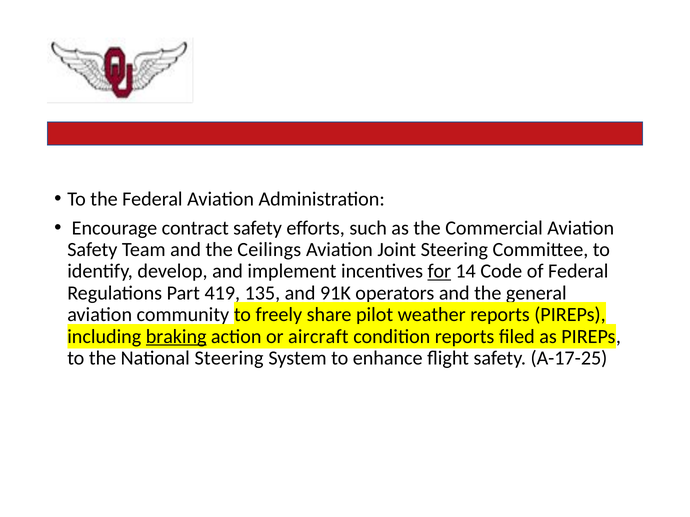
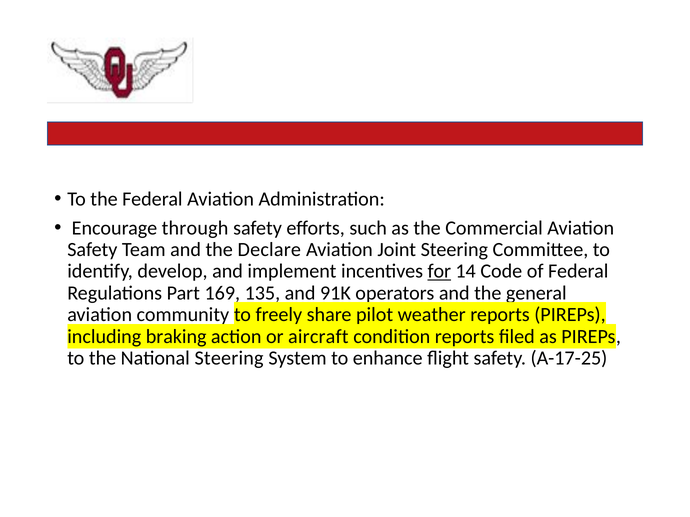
contract: contract -> through
Ceilings: Ceilings -> Declare
419: 419 -> 169
braking underline: present -> none
